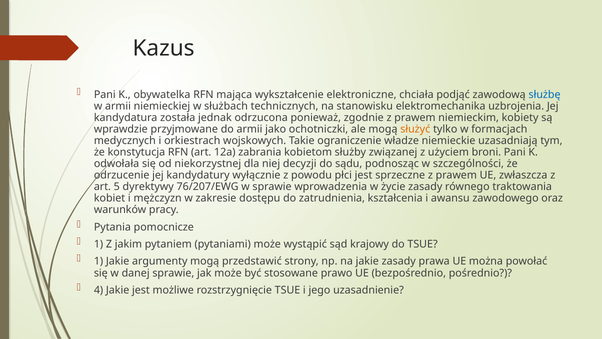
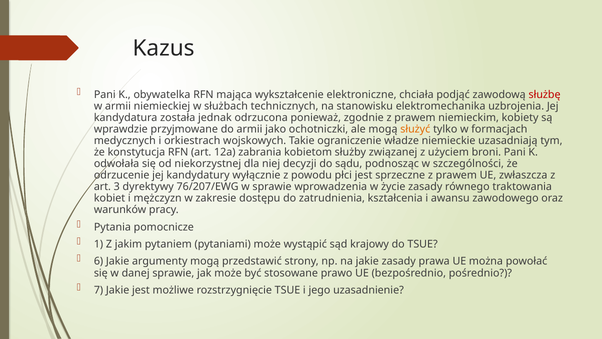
służbę colour: blue -> red
5: 5 -> 3
1 at (99, 261): 1 -> 6
4: 4 -> 7
